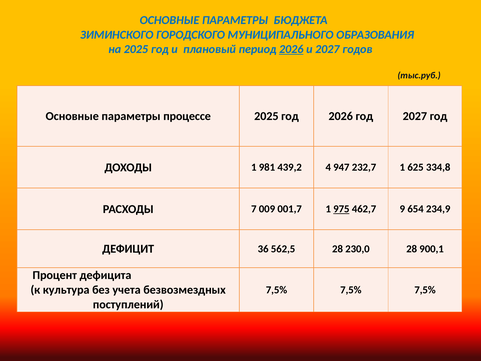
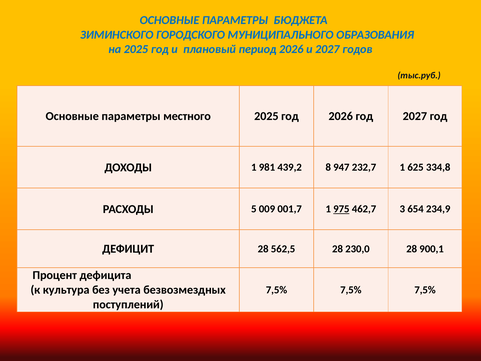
2026 at (291, 49) underline: present -> none
процессе: процессе -> местного
4: 4 -> 8
7: 7 -> 5
9: 9 -> 3
ДЕФИЦИТ 36: 36 -> 28
